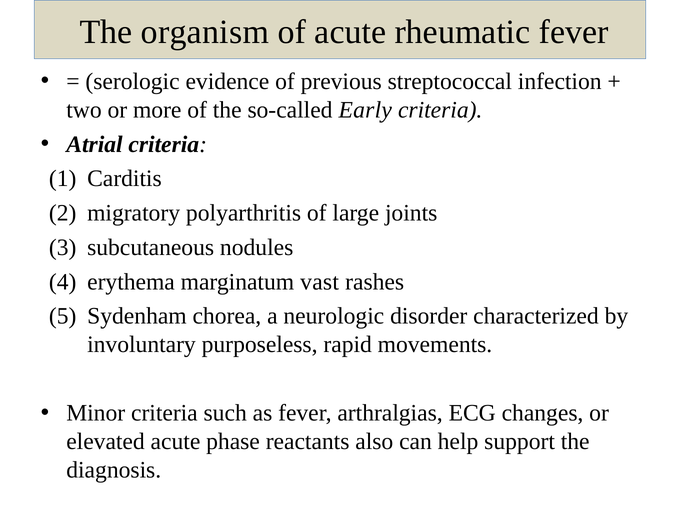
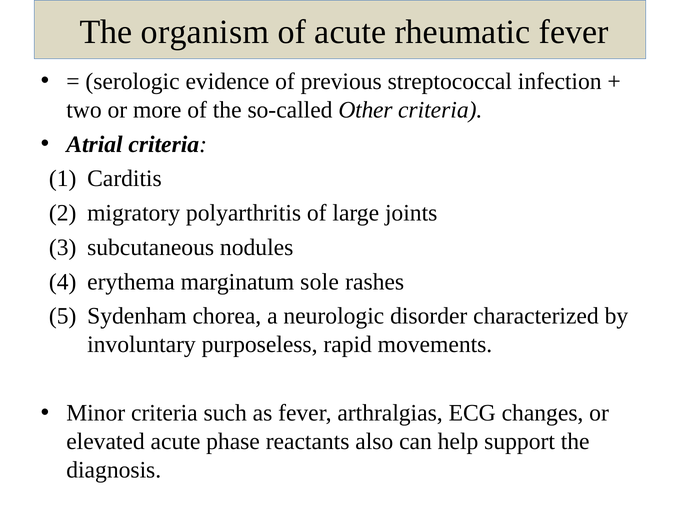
Early: Early -> Other
vast: vast -> sole
